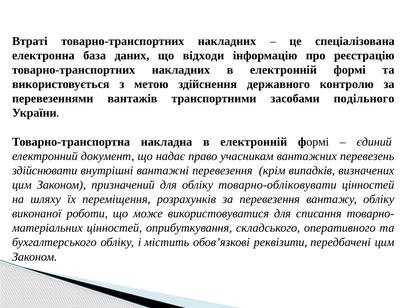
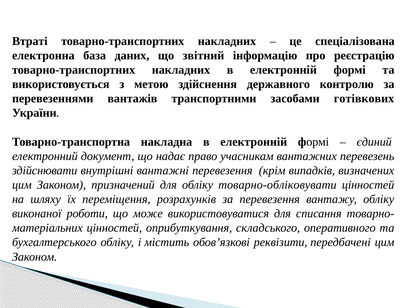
відходи: відходи -> звітний
подільного: подільного -> готівкових
